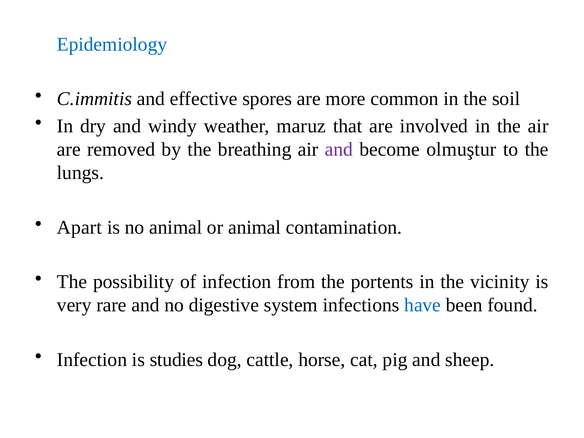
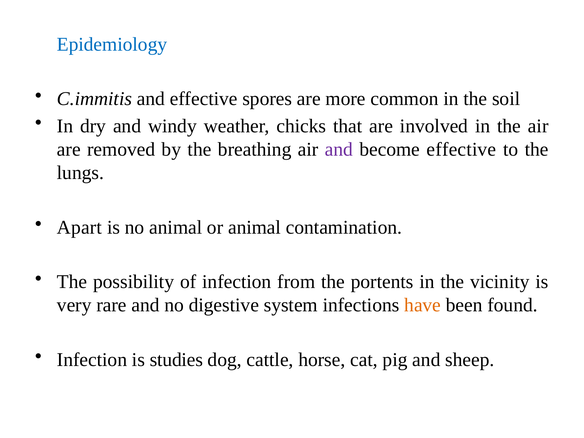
maruz: maruz -> chicks
become olmuştur: olmuştur -> effective
have colour: blue -> orange
